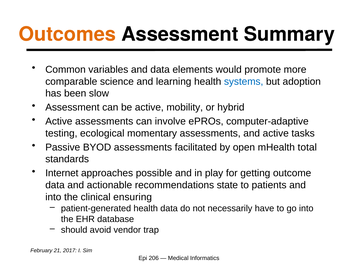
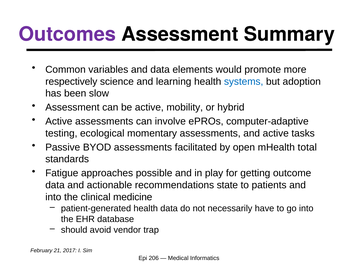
Outcomes colour: orange -> purple
comparable: comparable -> respectively
Internet: Internet -> Fatigue
ensuring: ensuring -> medicine
